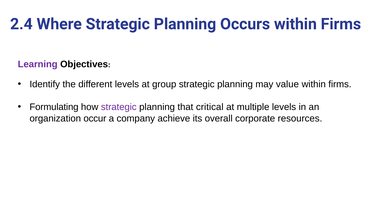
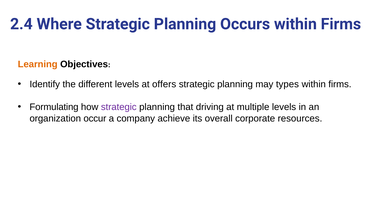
Learning colour: purple -> orange
group: group -> offers
value: value -> types
critical: critical -> driving
